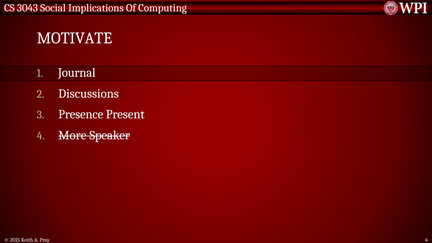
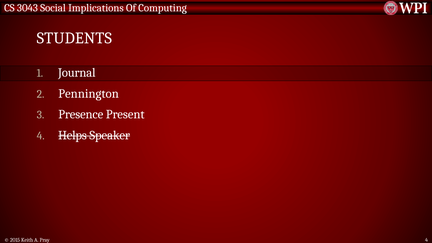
MOTIVATE: MOTIVATE -> STUDENTS
Discussions: Discussions -> Pennington
More: More -> Helps
